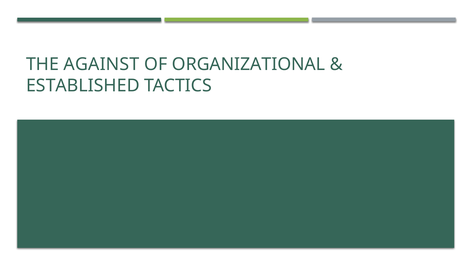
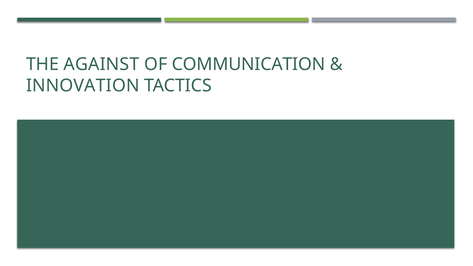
ORGANIZATIONAL: ORGANIZATIONAL -> COMMUNICATION
ESTABLISHED: ESTABLISHED -> INNOVATION
